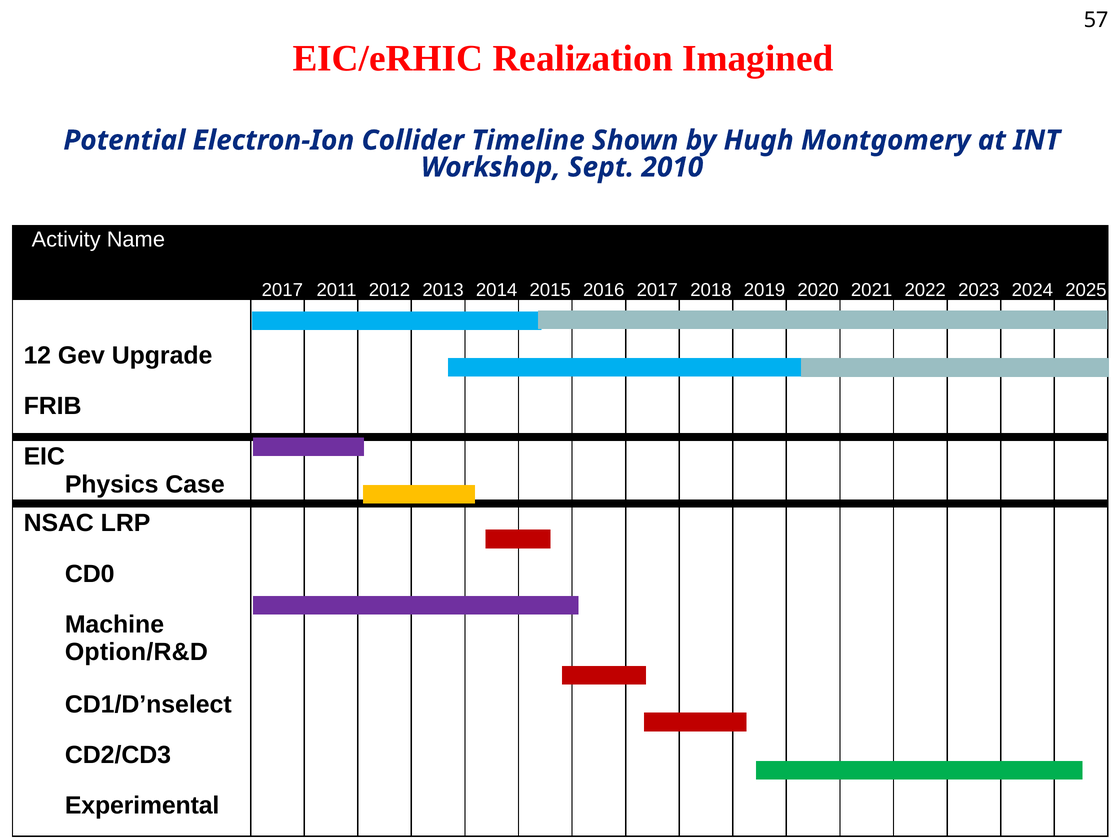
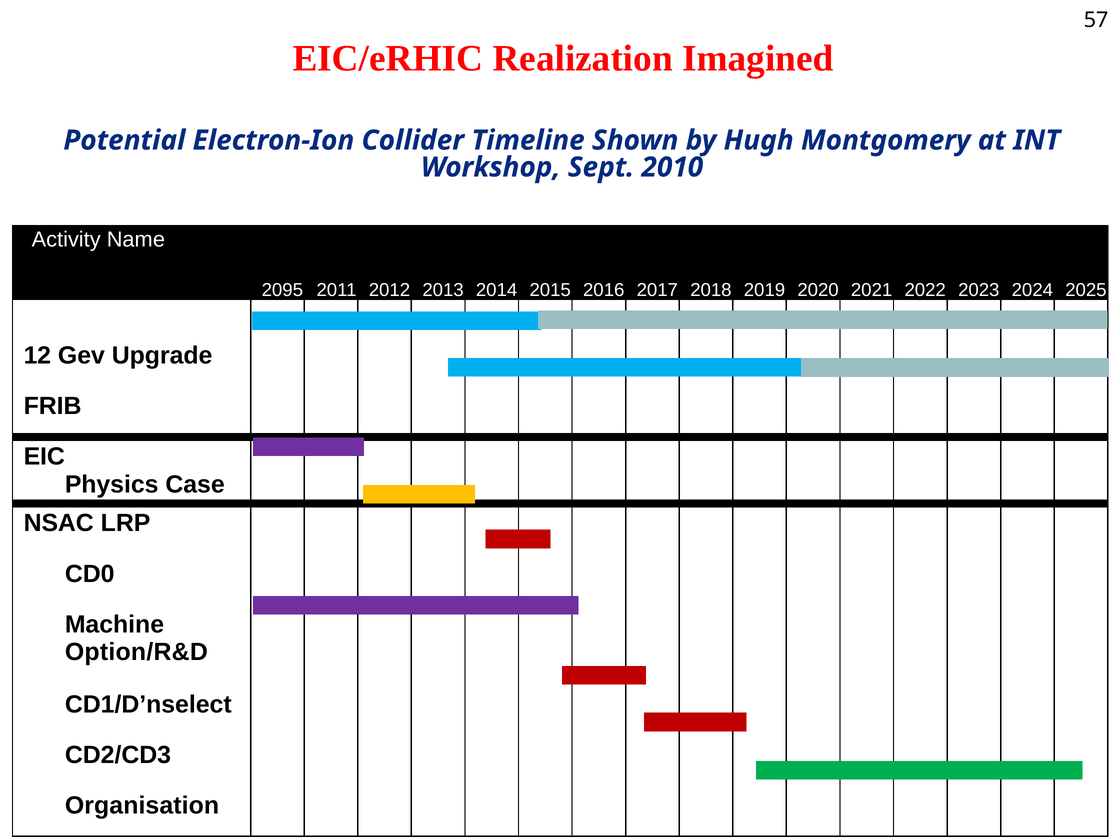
2017 at (282, 290): 2017 -> 2095
Experimental: Experimental -> Organisation
